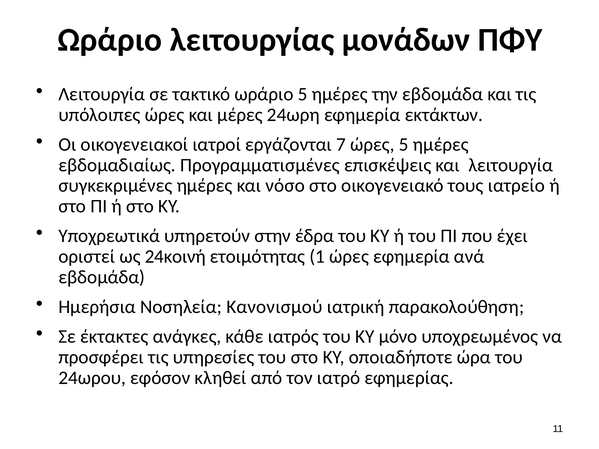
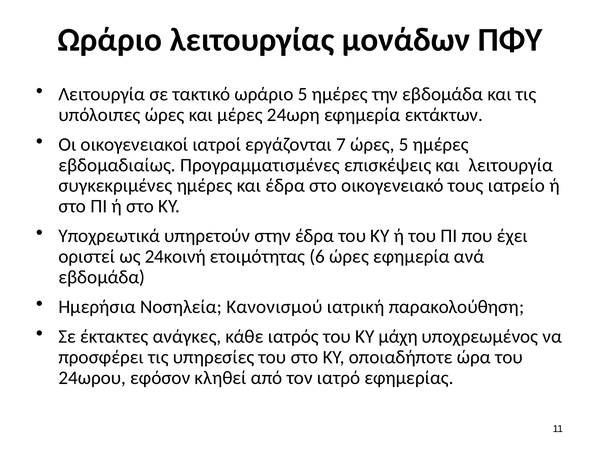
και νόσο: νόσο -> έδρα
1: 1 -> 6
μόνο: μόνο -> μάχη
